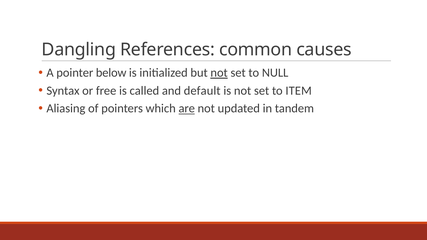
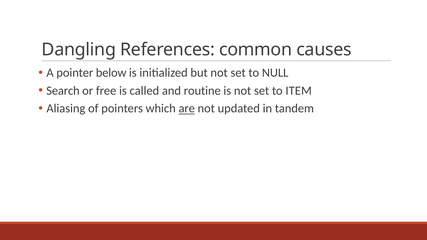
not at (219, 73) underline: present -> none
Syntax: Syntax -> Search
default: default -> routine
